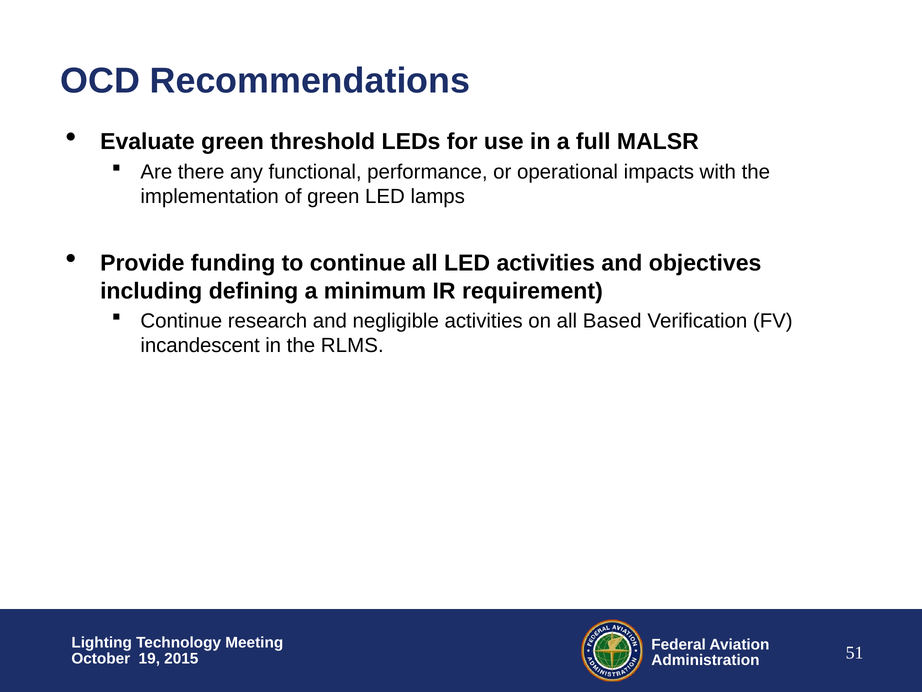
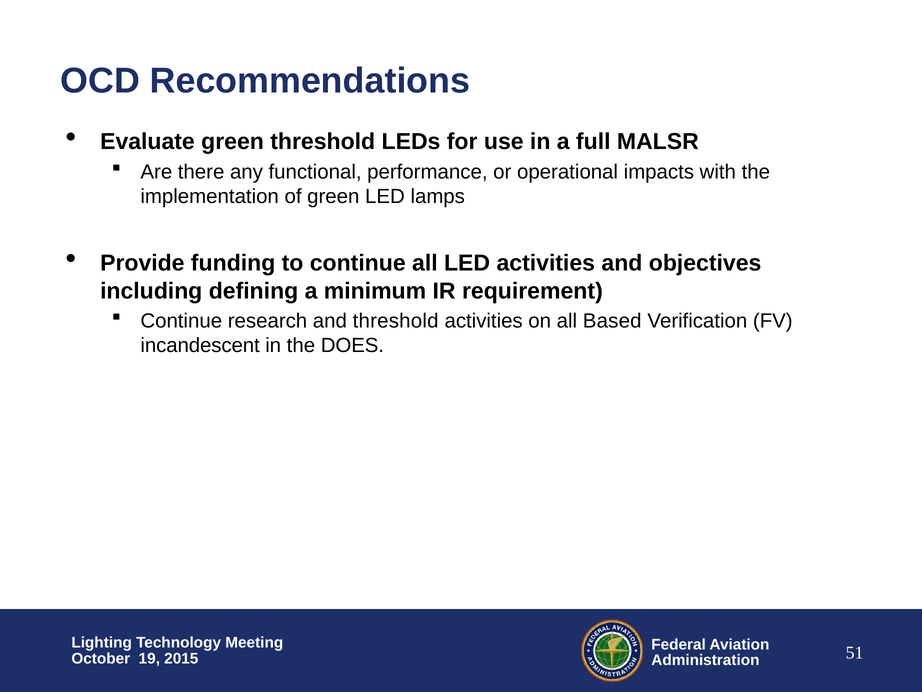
and negligible: negligible -> threshold
RLMS: RLMS -> DOES
